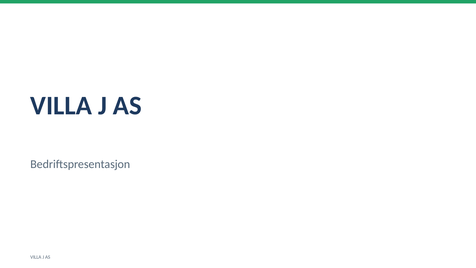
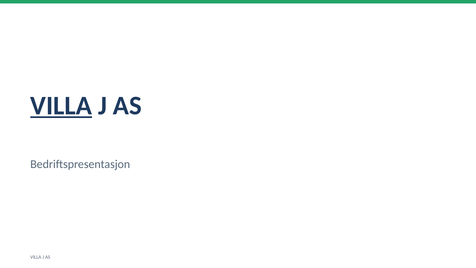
VILLA at (61, 106) underline: none -> present
